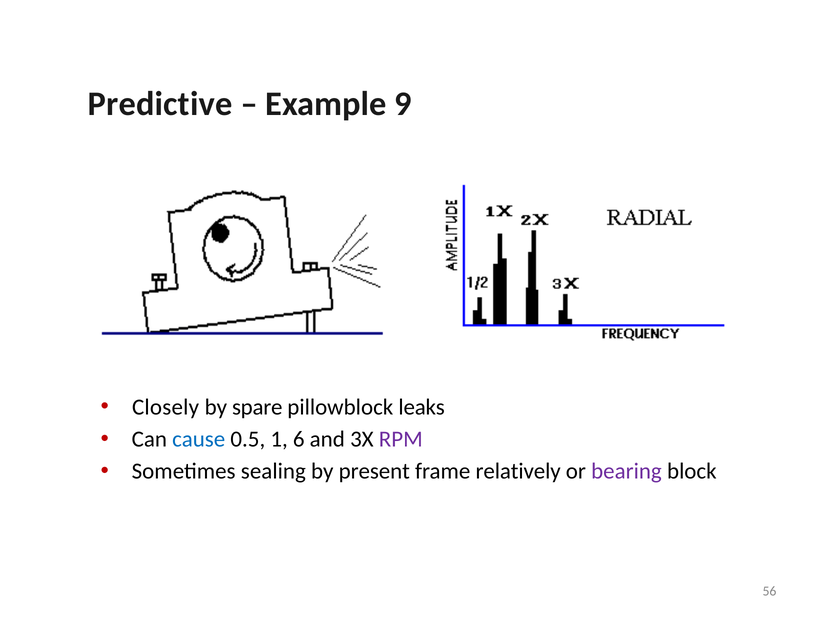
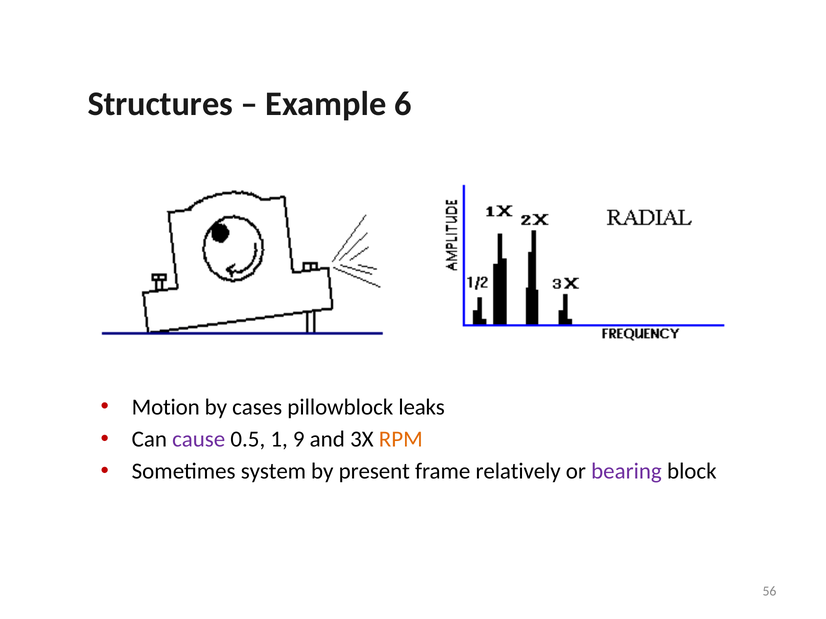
Predictive: Predictive -> Structures
9: 9 -> 6
Closely: Closely -> Motion
spare: spare -> cases
cause colour: blue -> purple
6: 6 -> 9
RPM colour: purple -> orange
sealing: sealing -> system
